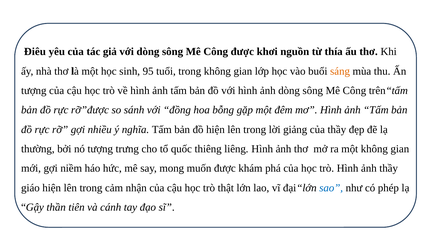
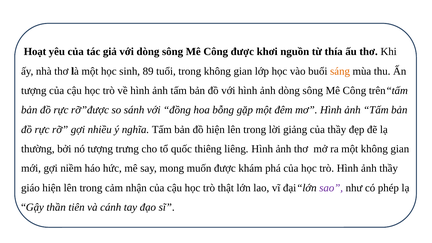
Điêu: Điêu -> Hoạt
95: 95 -> 89
sao colour: blue -> purple
